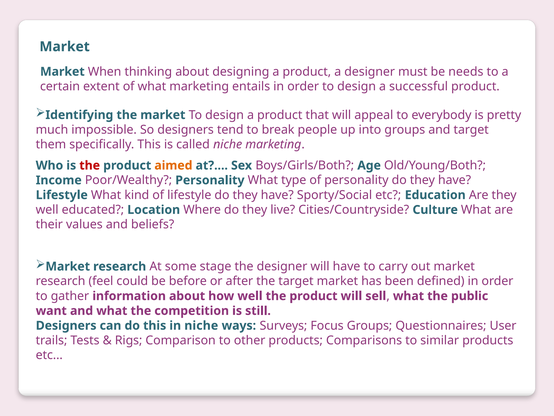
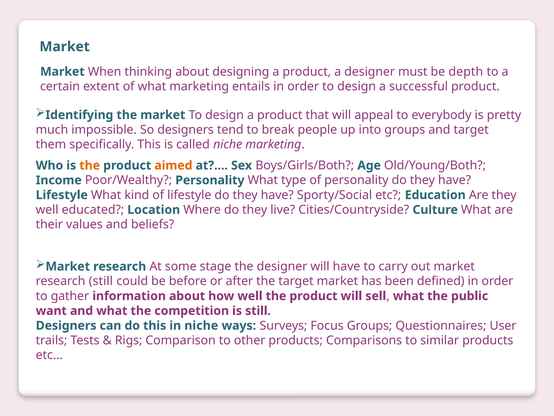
needs: needs -> depth
the at (90, 165) colour: red -> orange
research feel: feel -> still
